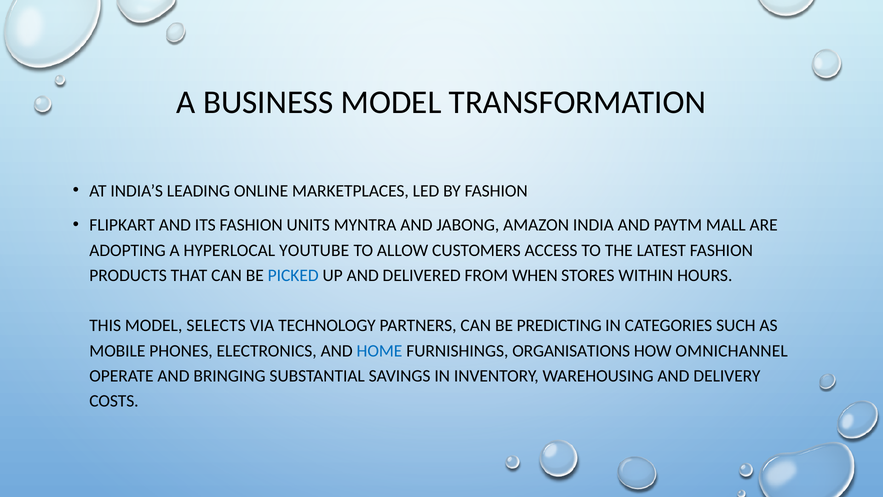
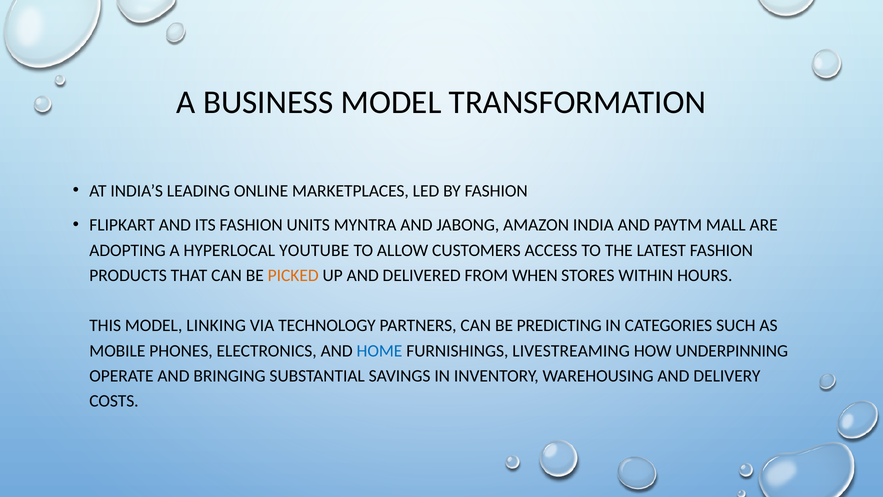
PICKED colour: blue -> orange
SELECTS: SELECTS -> LINKING
ORGANISATIONS: ORGANISATIONS -> LIVESTREAMING
OMNICHANNEL: OMNICHANNEL -> UNDERPINNING
